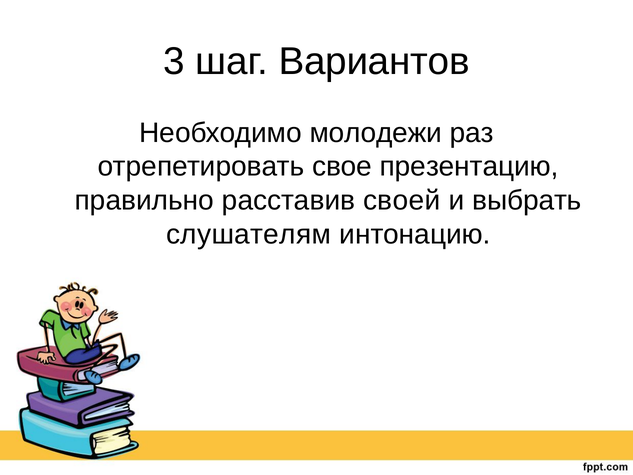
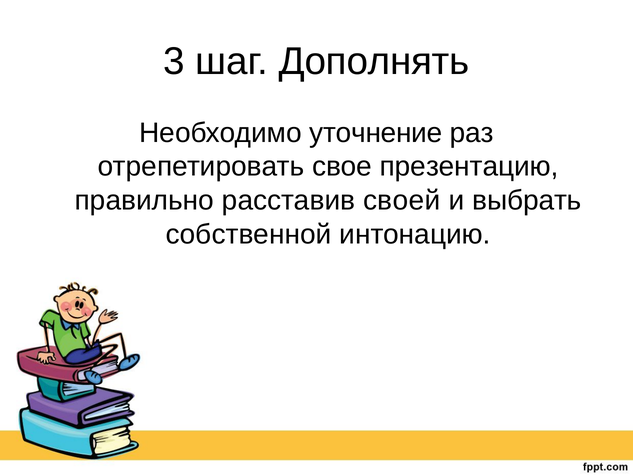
Вариантов: Вариантов -> Дополнять
молодежи: молодежи -> уточнение
слушателям: слушателям -> собственной
